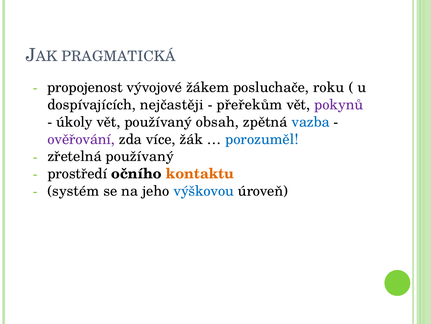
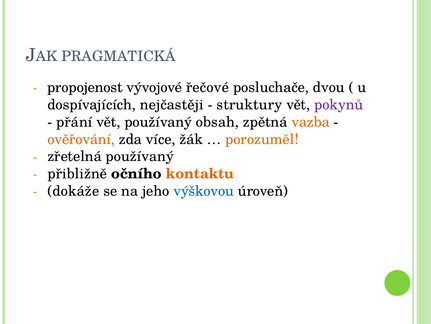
žákem: žákem -> řečové
roku: roku -> dvou
přeřekům: přeřekům -> struktury
úkoly: úkoly -> přání
vazba colour: blue -> orange
ověřování colour: purple -> orange
porozuměl colour: blue -> orange
prostředí: prostředí -> přibližně
systém: systém -> dokáže
